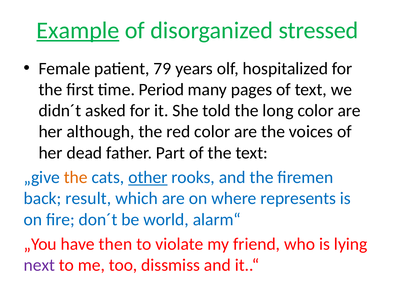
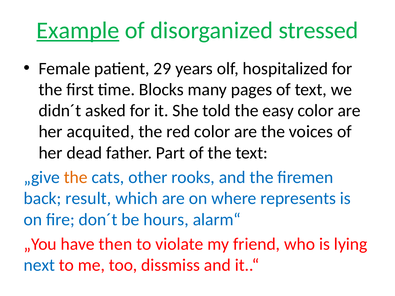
79: 79 -> 29
Period: Period -> Blocks
long: long -> easy
although: although -> acquited
other underline: present -> none
world: world -> hours
next colour: purple -> blue
